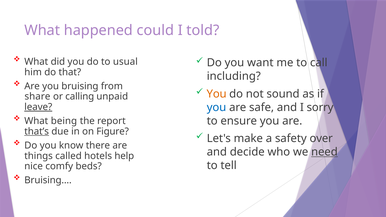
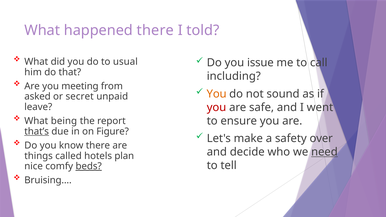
happened could: could -> there
want: want -> issue
bruising: bruising -> meeting
share: share -> asked
calling: calling -> secret
you at (216, 107) colour: blue -> red
sorry: sorry -> went
leave underline: present -> none
help: help -> plan
beds underline: none -> present
